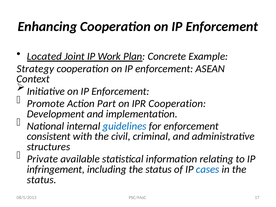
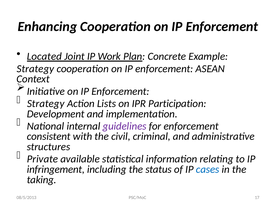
Promote at (46, 104): Promote -> Strategy
Part: Part -> Lists
IPR Cooperation: Cooperation -> Participation
guidelines colour: blue -> purple
status at (42, 180): status -> taking
